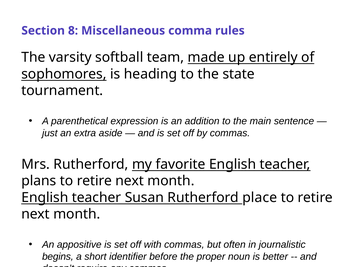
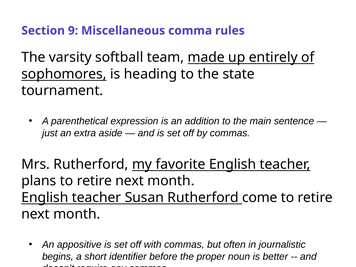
8: 8 -> 9
place: place -> come
